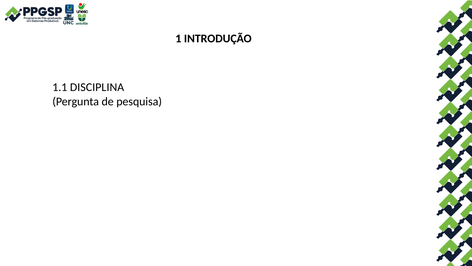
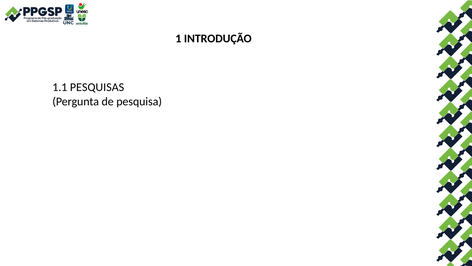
DISCIPLINA: DISCIPLINA -> PESQUISAS
